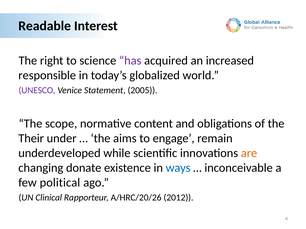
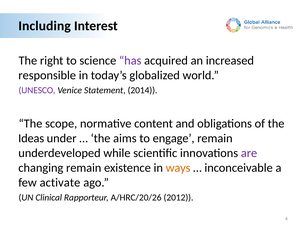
Readable: Readable -> Including
2005: 2005 -> 2014
Their: Their -> Ideas
are colour: orange -> purple
changing donate: donate -> remain
ways colour: blue -> orange
political: political -> activate
